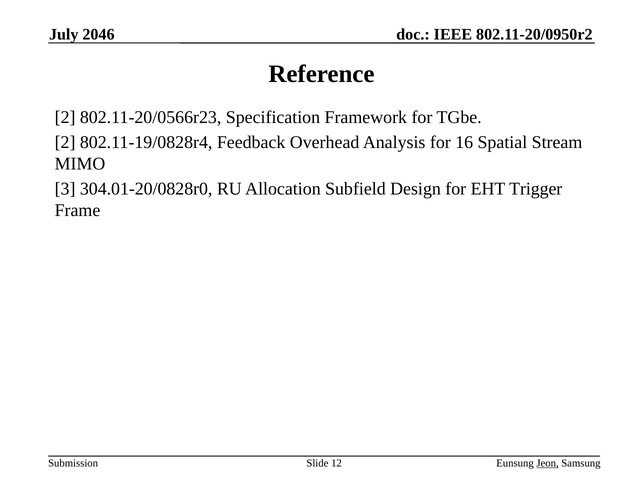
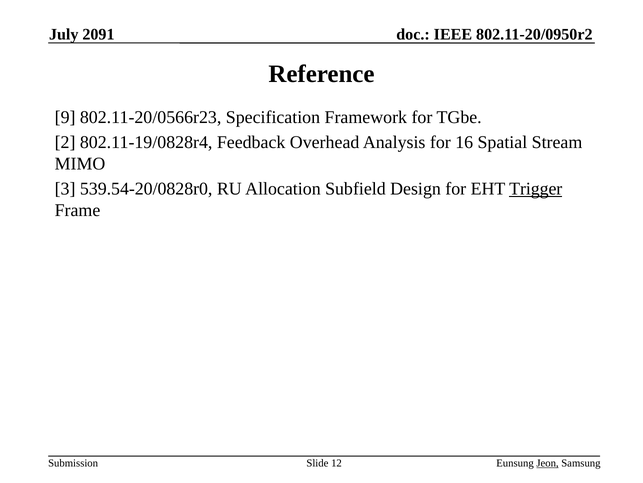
2046: 2046 -> 2091
2 at (65, 117): 2 -> 9
304.01-20/0828r0: 304.01-20/0828r0 -> 539.54-20/0828r0
Trigger underline: none -> present
